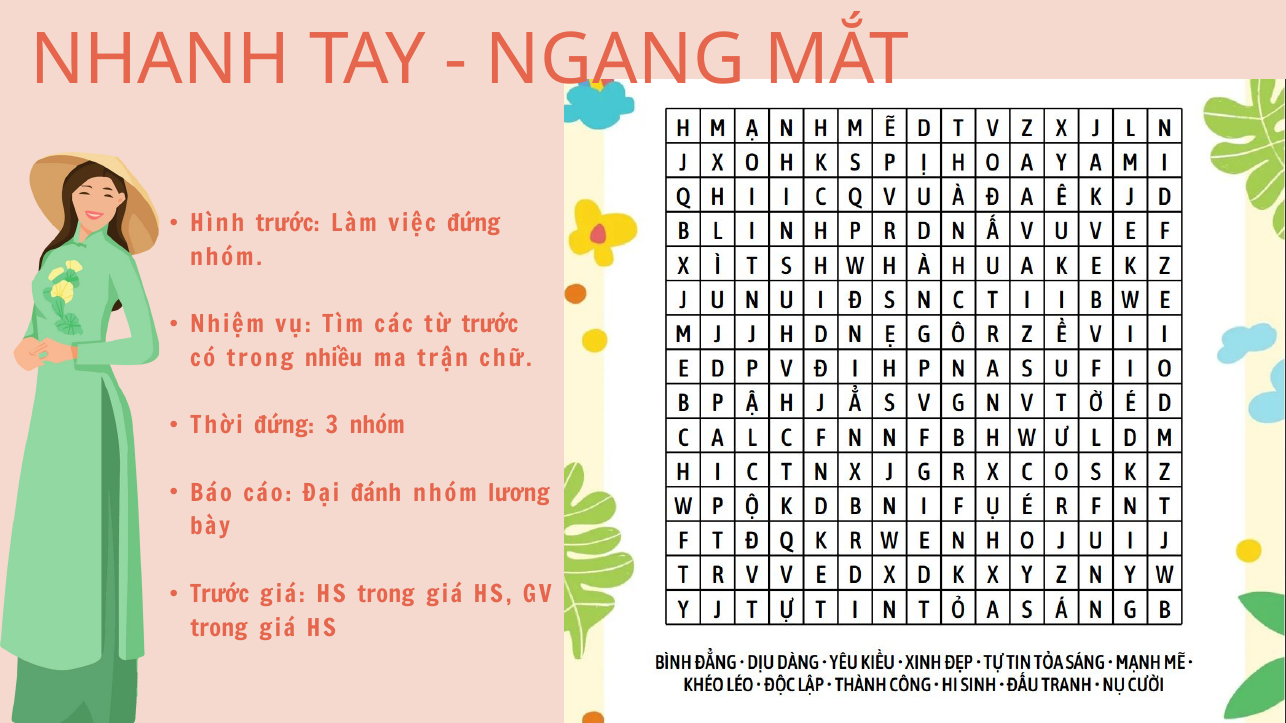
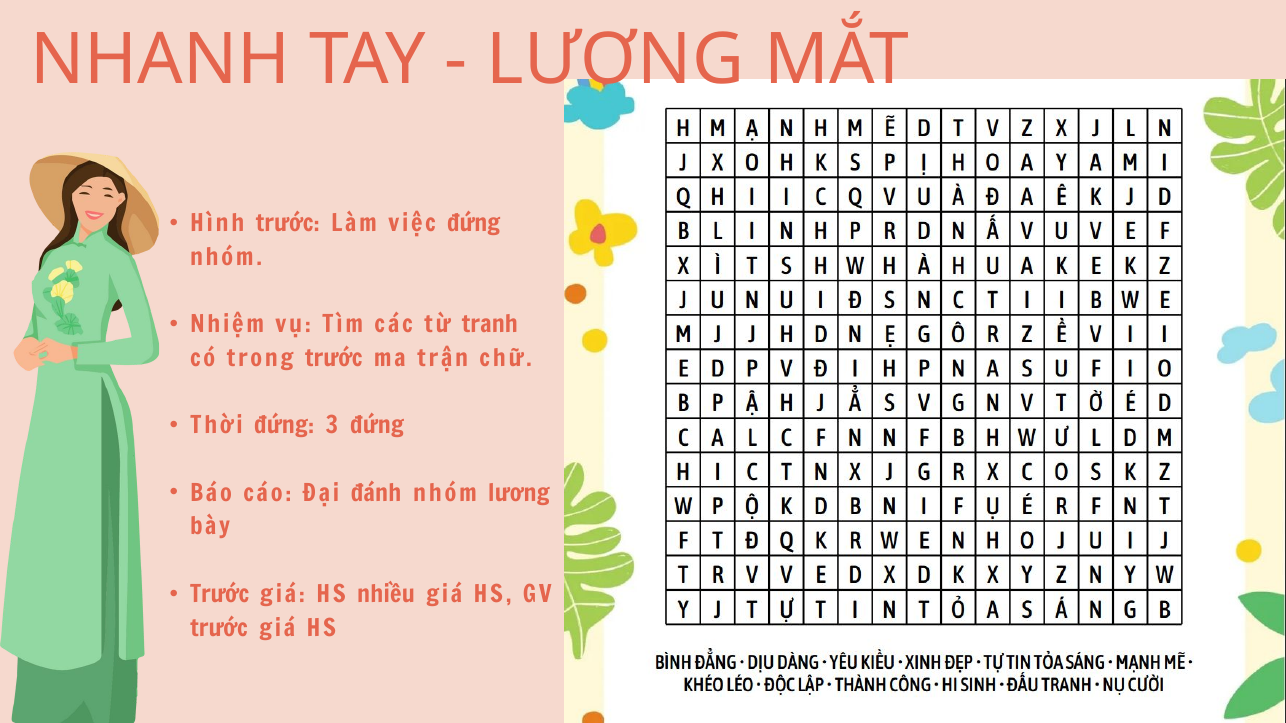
NGANG at (616, 60): NGANG -> LƯƠNG
từ trước: trước -> tranh
trong nhiều: nhiều -> trước
3 nhóm: nhóm -> đứng
HS trong: trong -> nhiều
trong at (219, 628): trong -> trước
